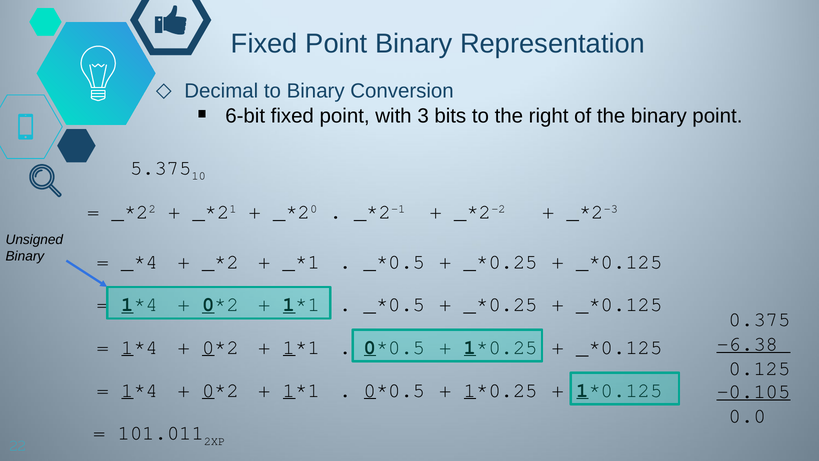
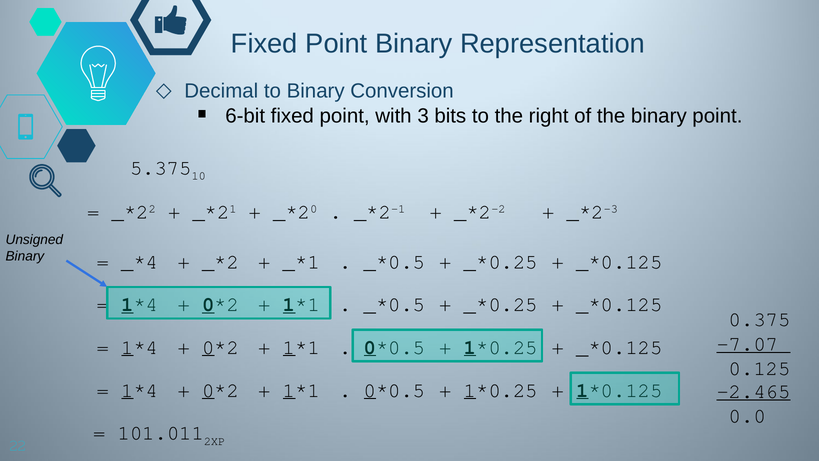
-6.38: -6.38 -> -7.07
-0.105: -0.105 -> -2.465
